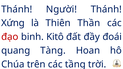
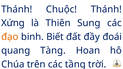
Người: Người -> Chuộc
Thần: Thần -> Sung
đạo colour: red -> orange
Kitô: Kitô -> Biết
